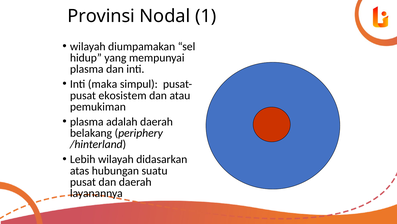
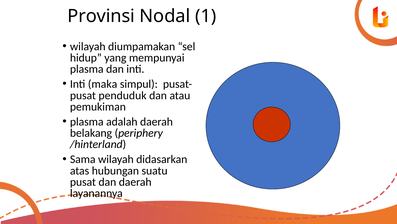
ekosistem: ekosistem -> penduduk
Lebih: Lebih -> Sama
